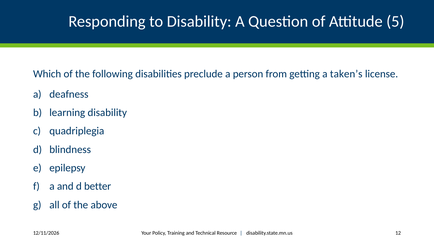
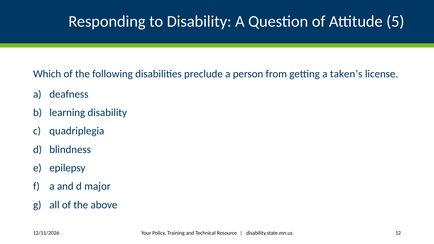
better: better -> major
